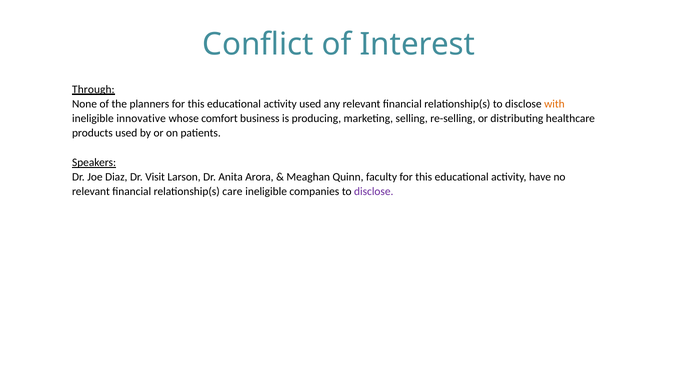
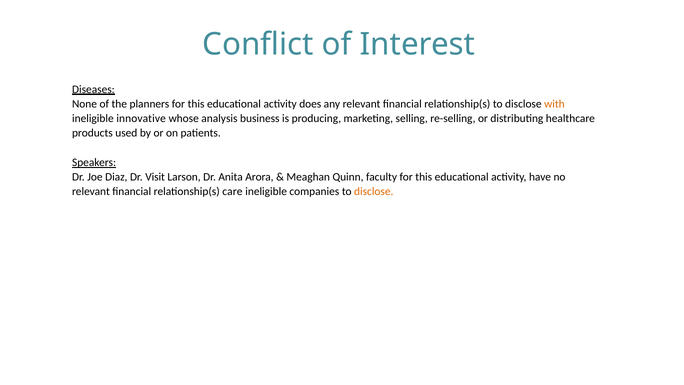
Through: Through -> Diseases
activity used: used -> does
comfort: comfort -> analysis
disclose at (374, 192) colour: purple -> orange
